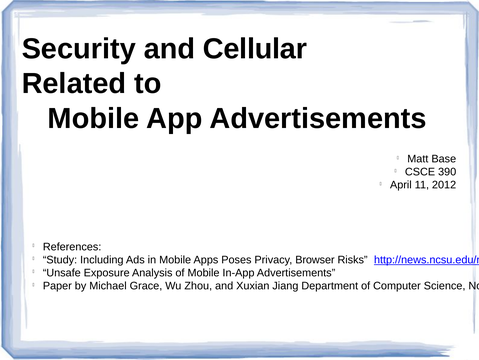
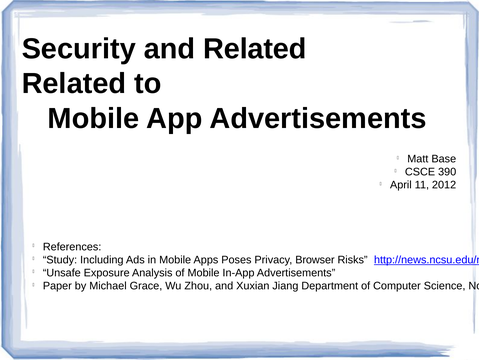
and Cellular: Cellular -> Related
